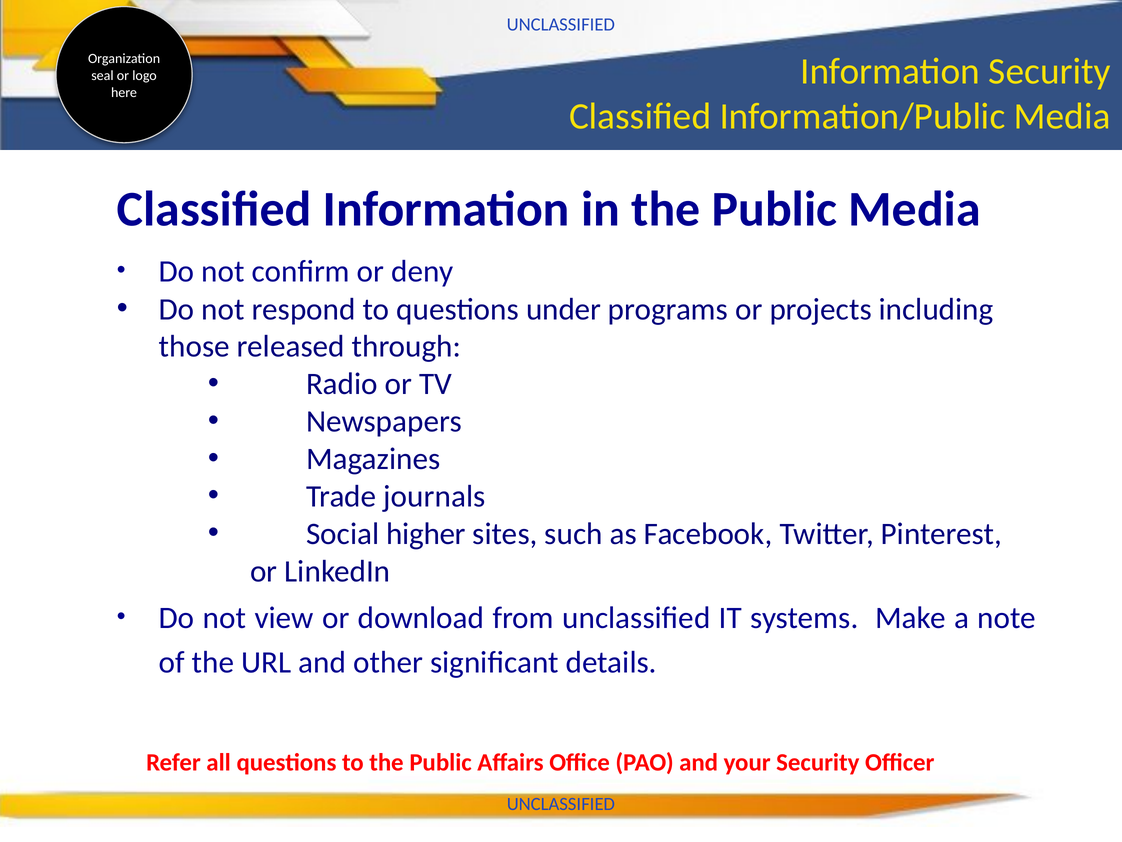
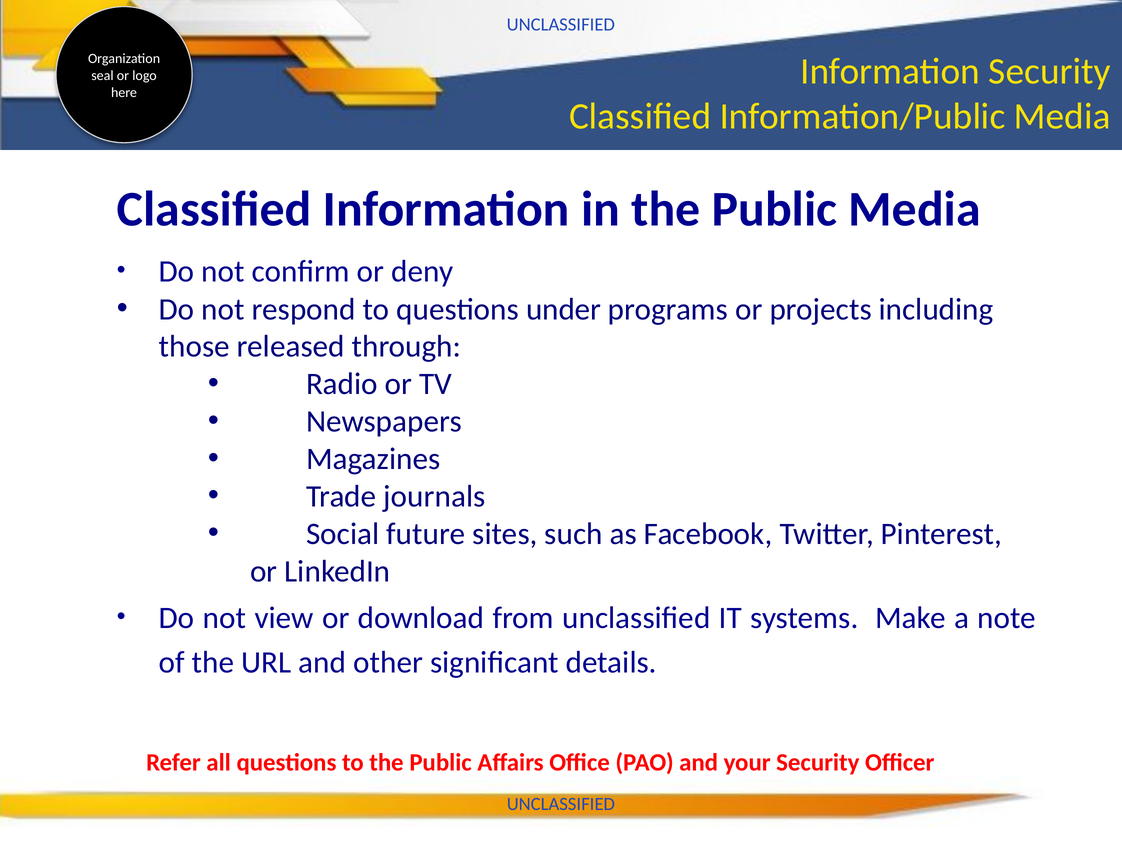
higher: higher -> future
